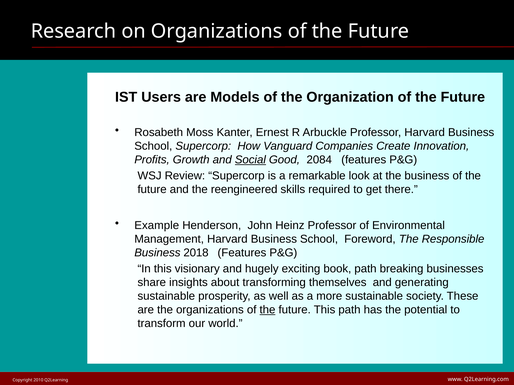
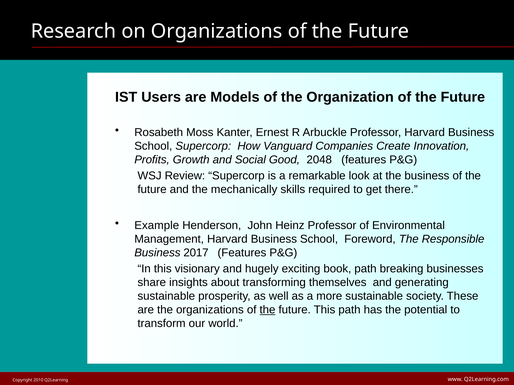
Social underline: present -> none
2084: 2084 -> 2048
reengineered: reengineered -> mechanically
2018: 2018 -> 2017
